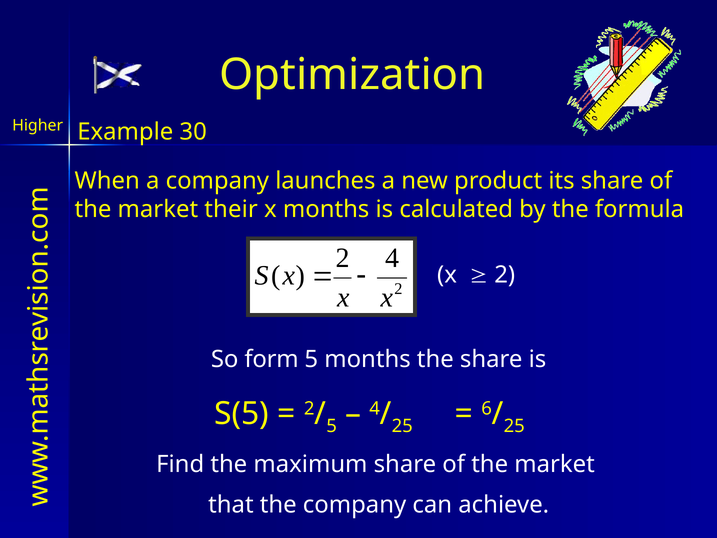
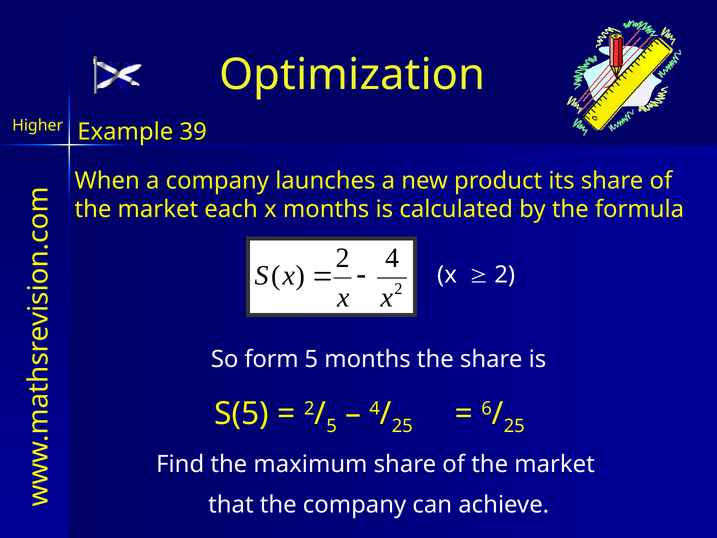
30: 30 -> 39
their: their -> each
